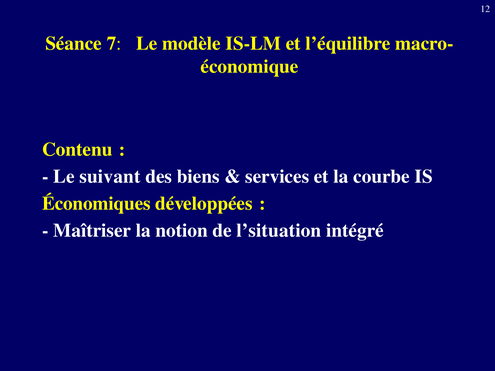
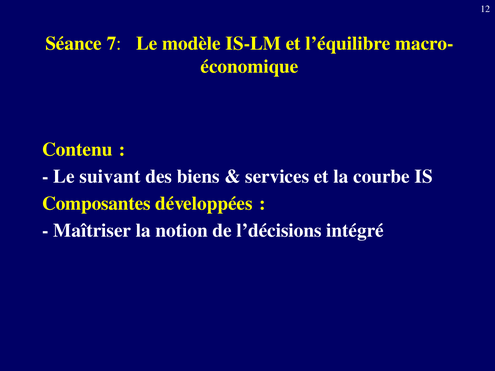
Économiques: Économiques -> Composantes
l’situation: l’situation -> l’décisions
